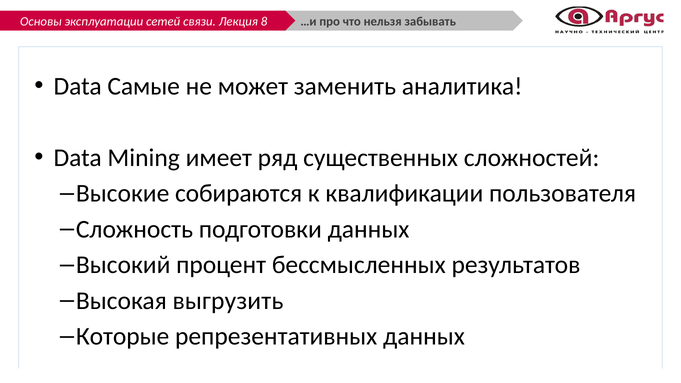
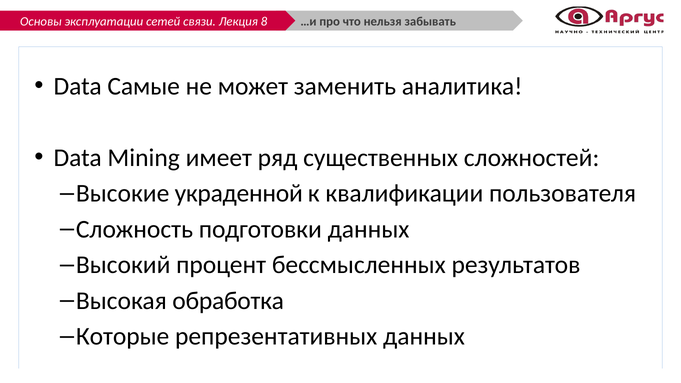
собираются: собираются -> украденной
выгрузить: выгрузить -> обработка
